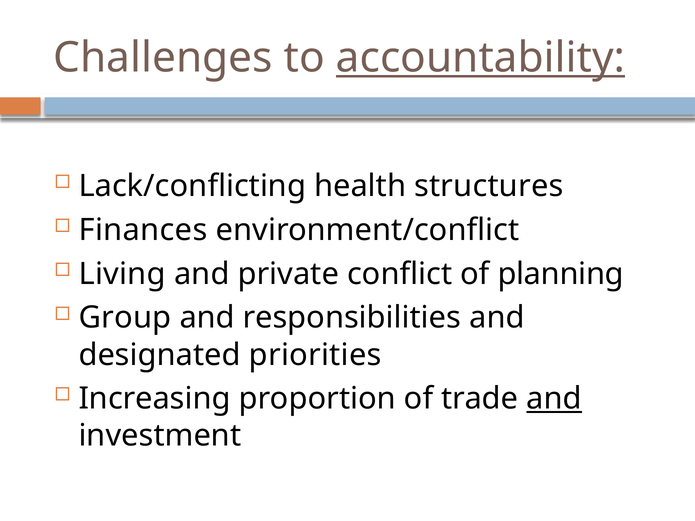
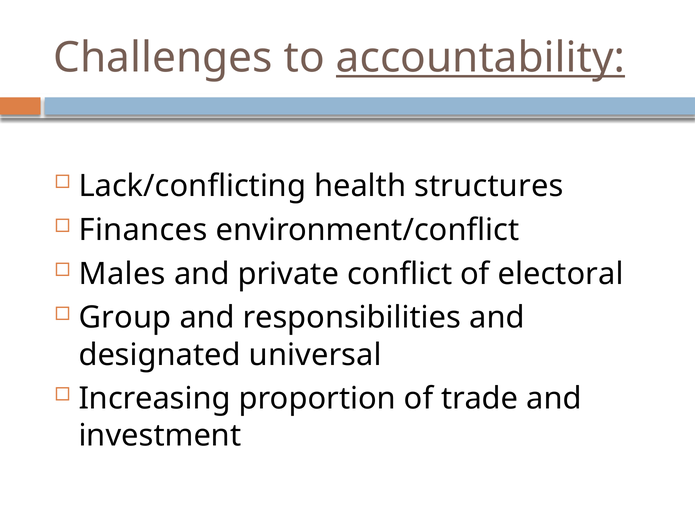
Living: Living -> Males
planning: planning -> electoral
priorities: priorities -> universal
and at (554, 399) underline: present -> none
